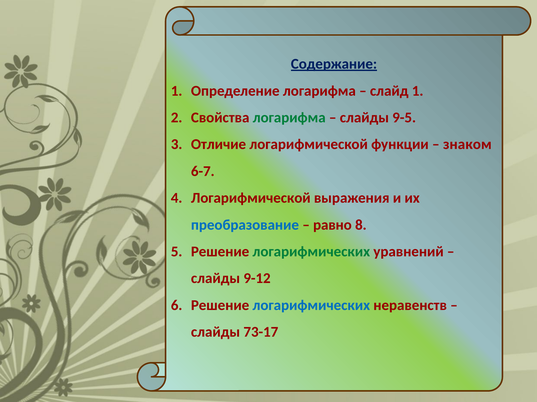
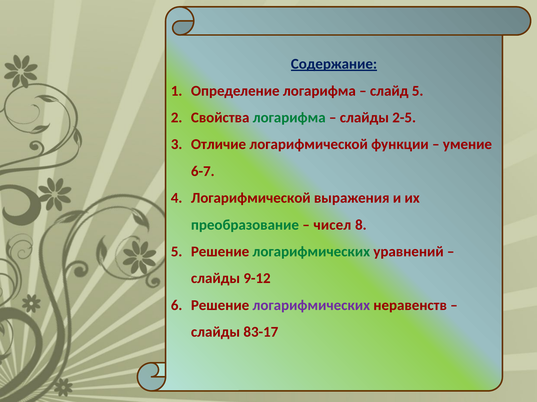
слайд 1: 1 -> 5
9-5: 9-5 -> 2-5
знаком: знаком -> умение
преобразование colour: blue -> green
равно: равно -> чисел
логарифмических at (311, 306) colour: blue -> purple
73-17: 73-17 -> 83-17
